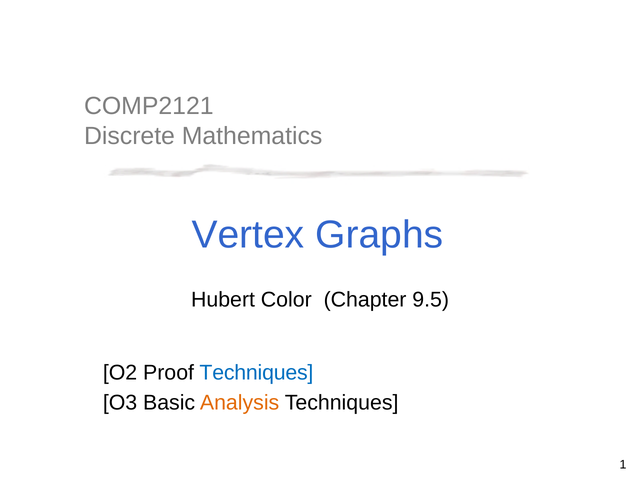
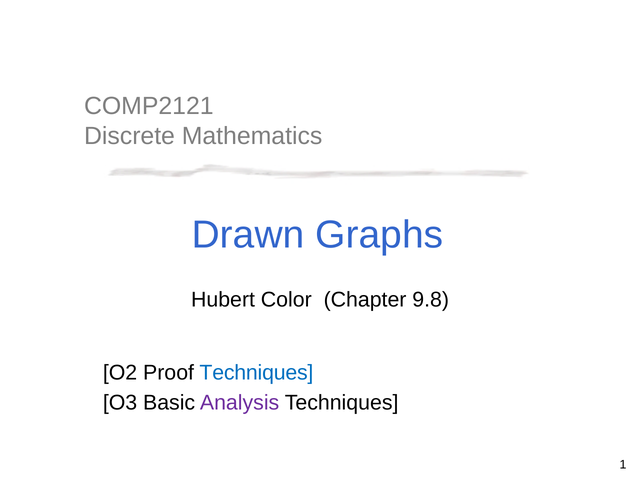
Vertex: Vertex -> Drawn
9.5: 9.5 -> 9.8
Analysis colour: orange -> purple
